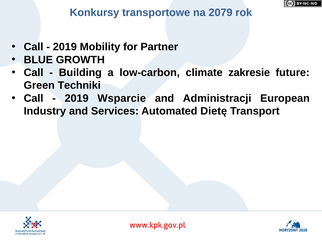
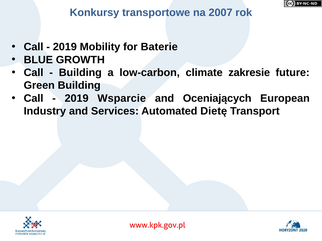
2079: 2079 -> 2007
Partner: Partner -> Baterie
Green Techniki: Techniki -> Building
Administracji: Administracji -> Oceniających
